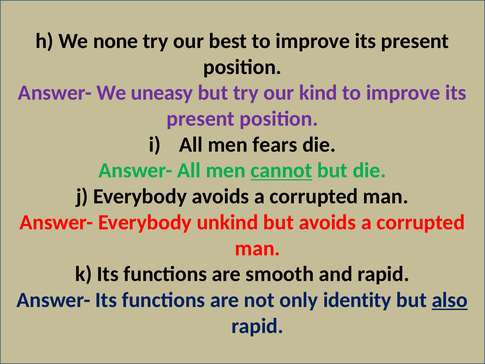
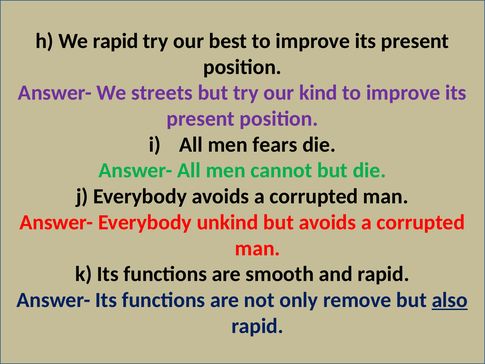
We none: none -> rapid
uneasy: uneasy -> streets
cannot underline: present -> none
identity: identity -> remove
